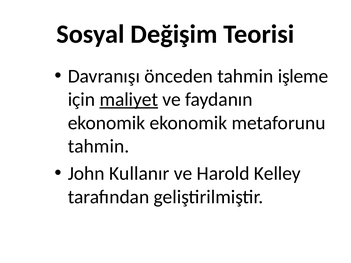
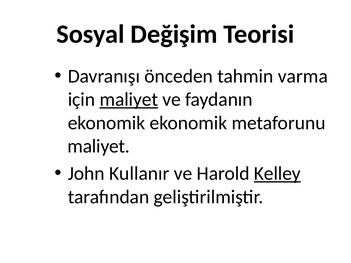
işleme: işleme -> varma
tahmin at (99, 146): tahmin -> maliyet
Kelley underline: none -> present
